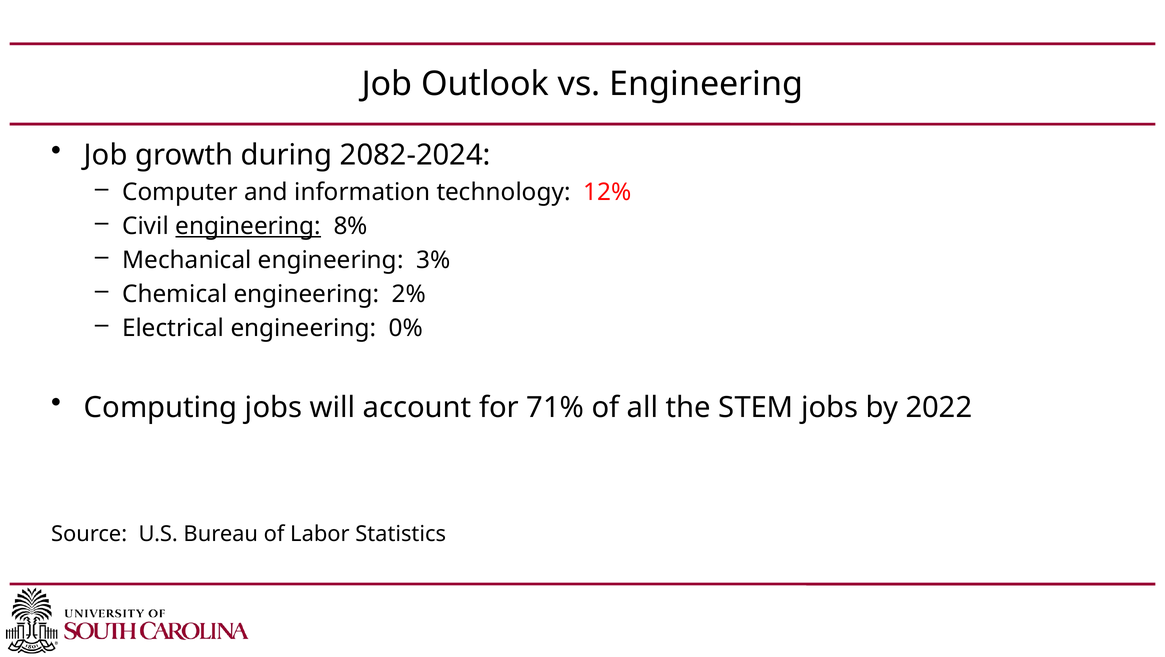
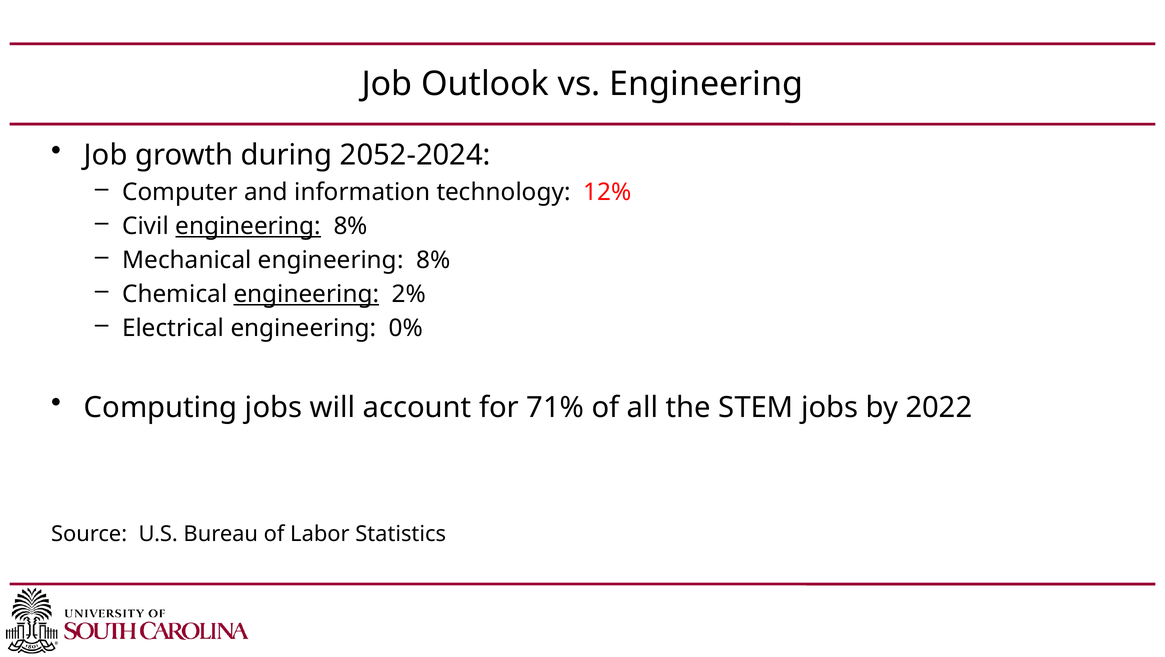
2082-2024: 2082-2024 -> 2052-2024
Mechanical engineering 3%: 3% -> 8%
engineering at (306, 294) underline: none -> present
